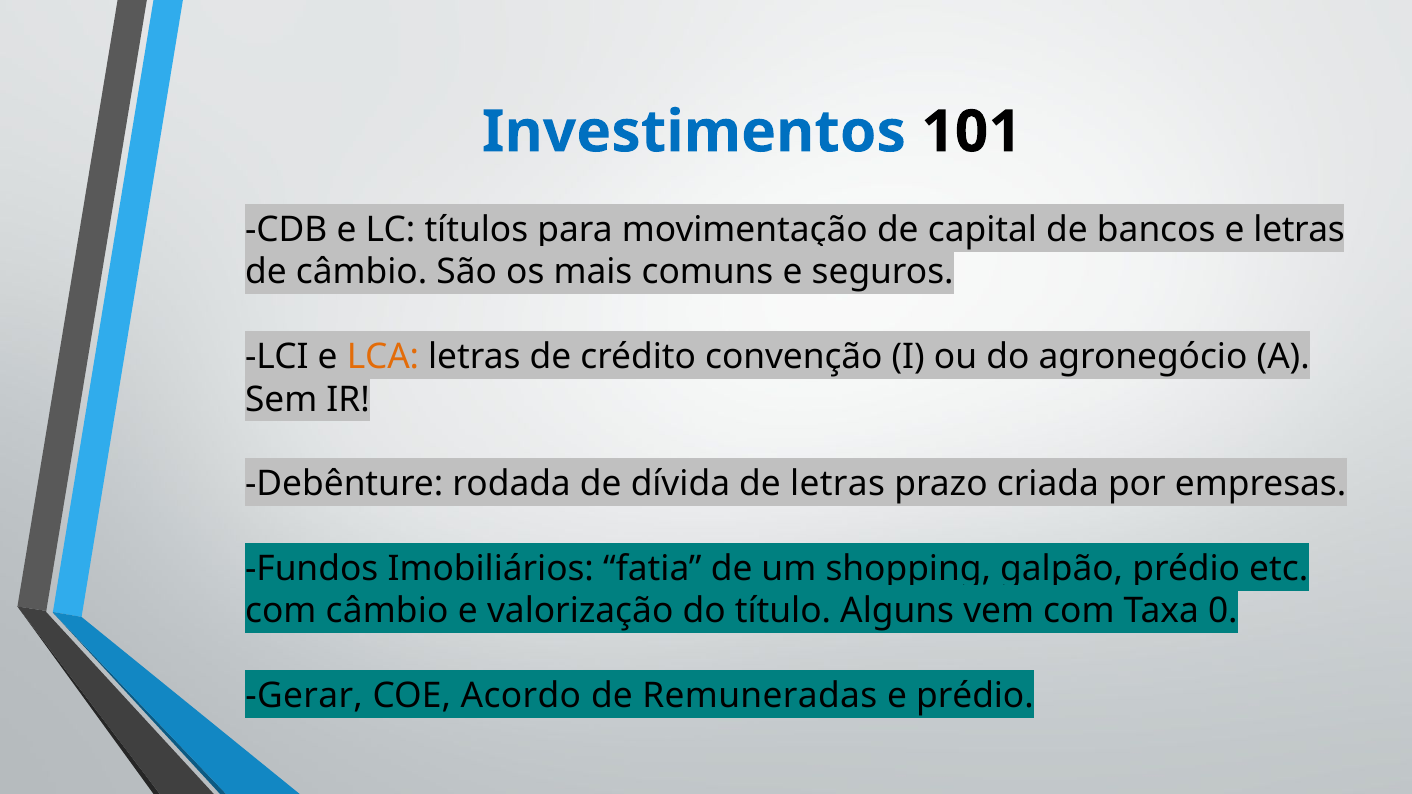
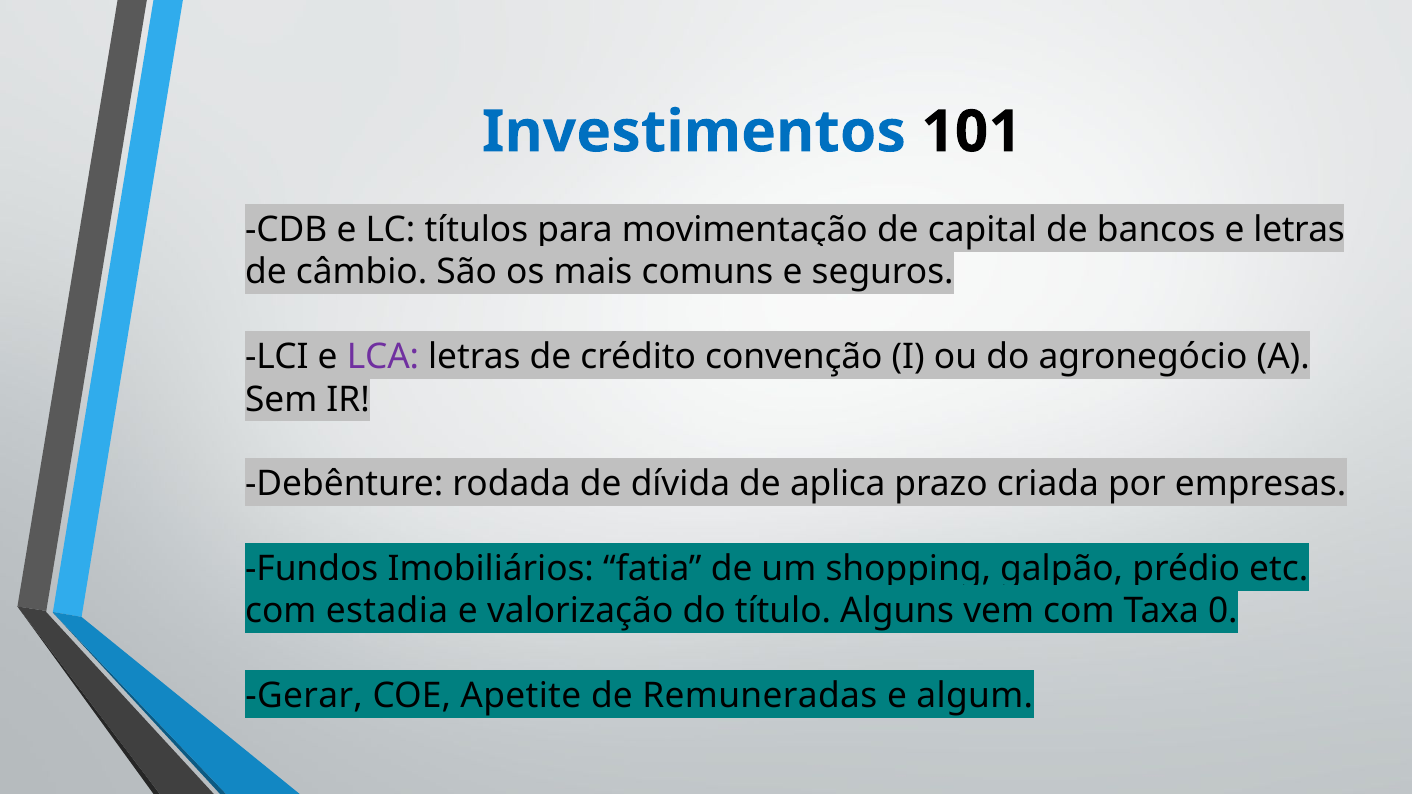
LCA colour: orange -> purple
de letras: letras -> aplica
com câmbio: câmbio -> estadia
Acordo: Acordo -> Apetite
e prédio: prédio -> algum
